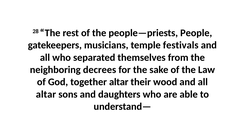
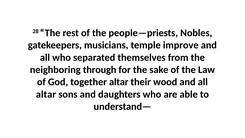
People: People -> Nobles
festivals: festivals -> improve
decrees: decrees -> through
